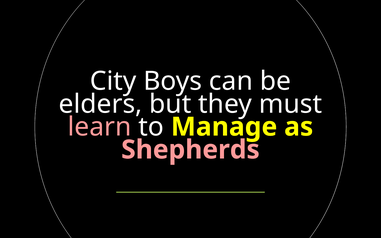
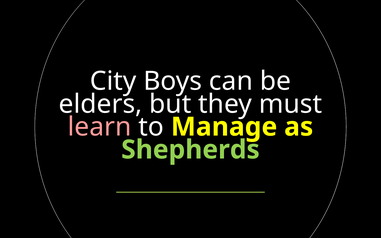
Shepherds colour: pink -> light green
